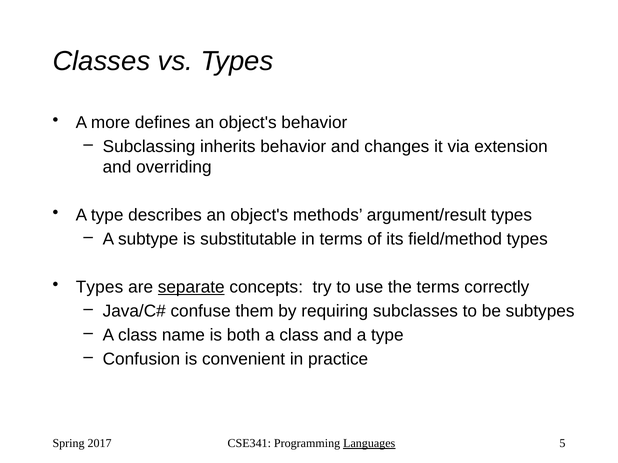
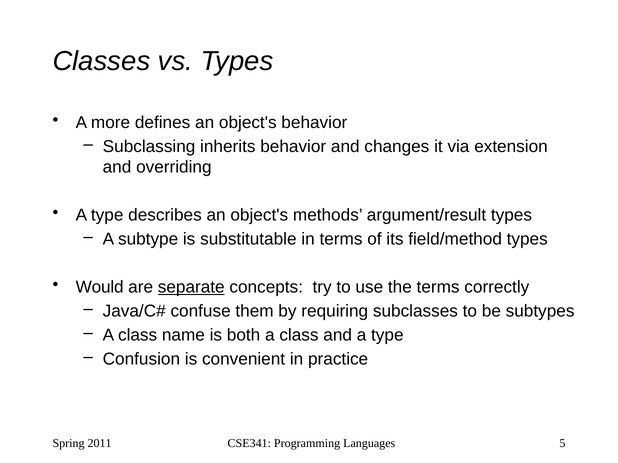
Types at (99, 288): Types -> Would
2017: 2017 -> 2011
Languages underline: present -> none
